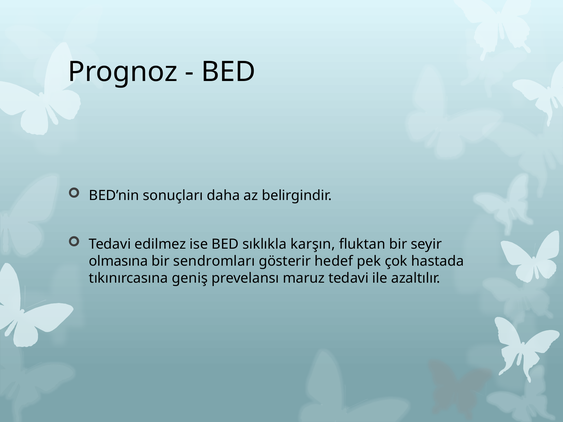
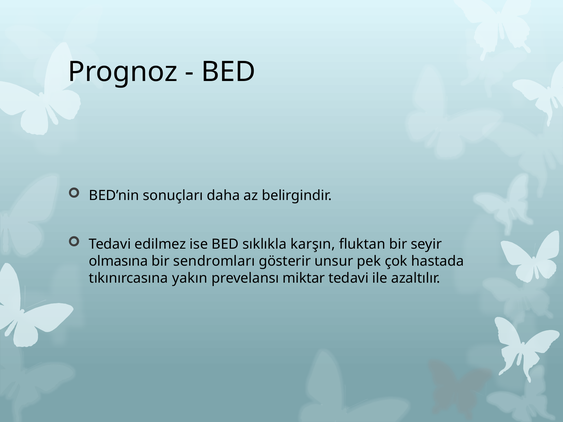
hedef: hedef -> unsur
geniş: geniş -> yakın
maruz: maruz -> miktar
